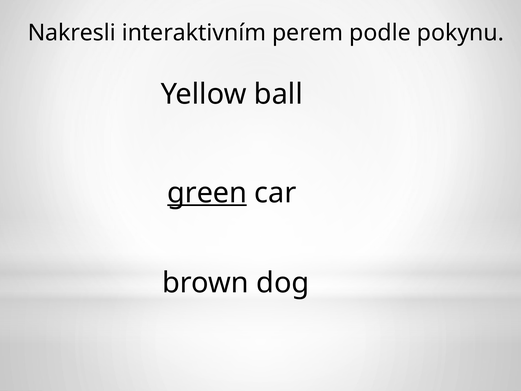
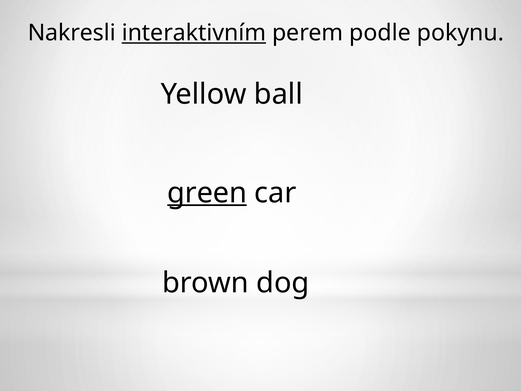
interaktivním underline: none -> present
